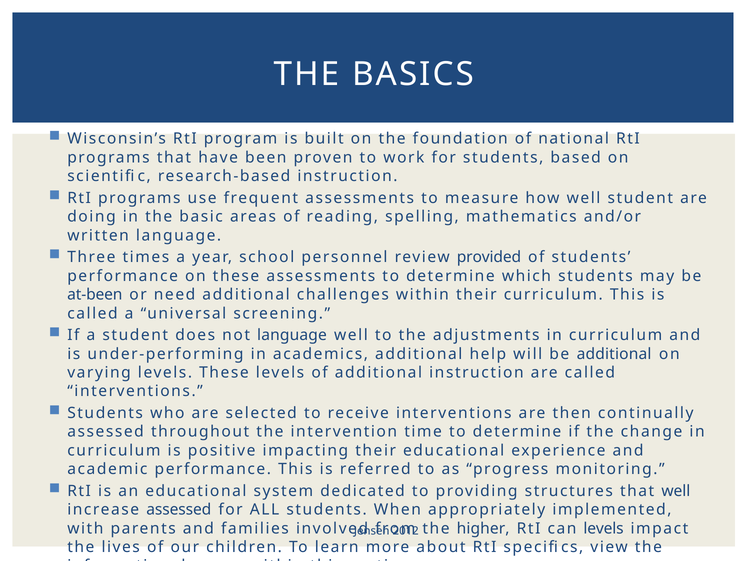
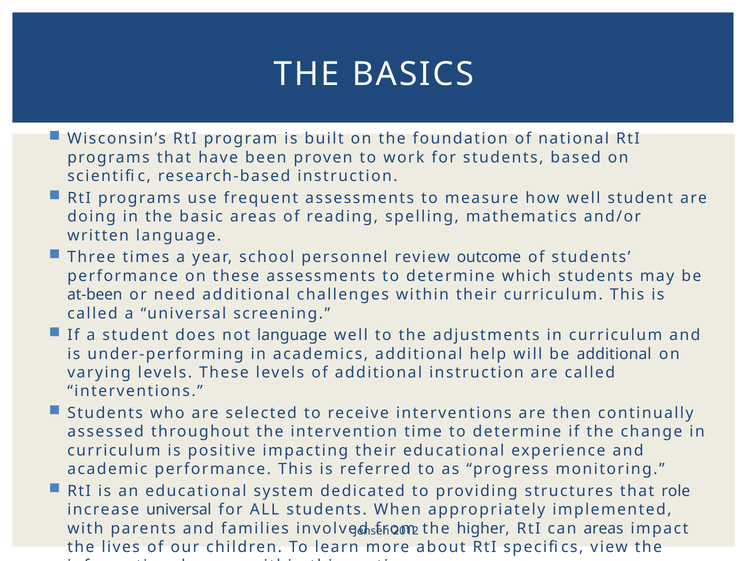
provided: provided -> outcome
that well: well -> role
increase assessed: assessed -> universal
can levels: levels -> areas
